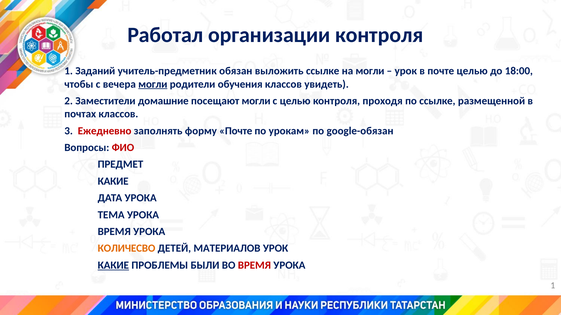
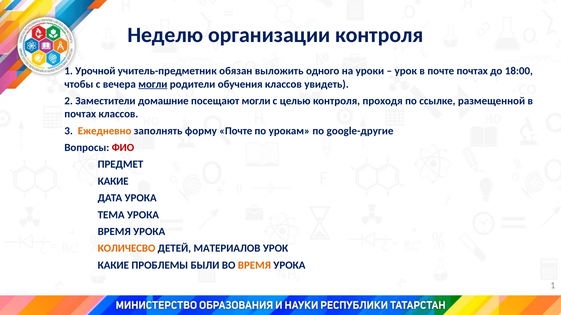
Работал: Работал -> Неделю
Заданий: Заданий -> Урочной
выложить ссылке: ссылке -> одного
на могли: могли -> уроки
почте целью: целью -> почтах
Ежедневно colour: red -> orange
google-обязан: google-обязан -> google-другие
КАКИЕ at (113, 266) underline: present -> none
ВРЕМЯ at (254, 266) colour: red -> orange
